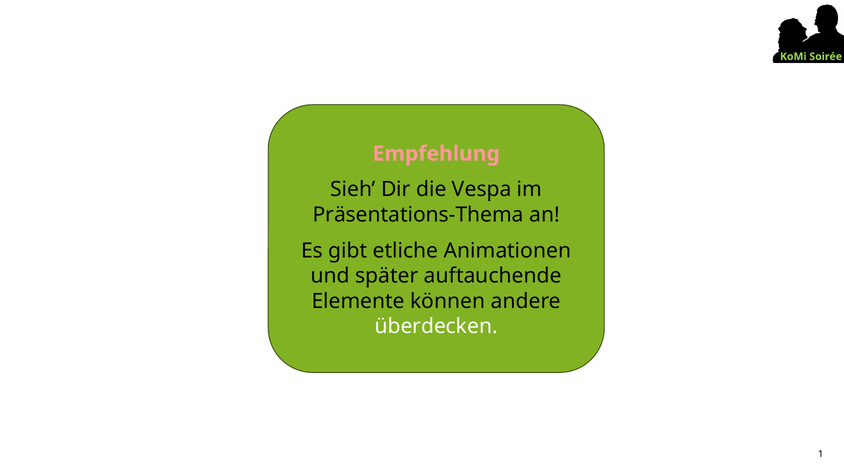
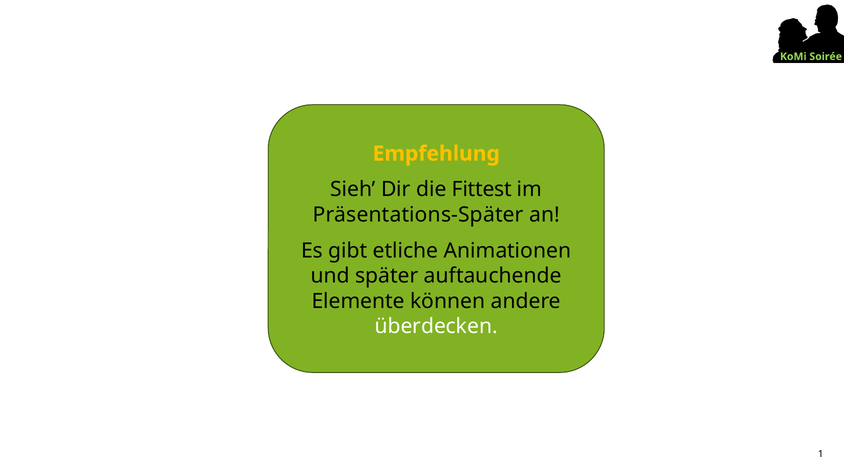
Empfehlung colour: pink -> yellow
Vespa: Vespa -> Fittest
Präsentations-Thema: Präsentations-Thema -> Präsentations-Später
